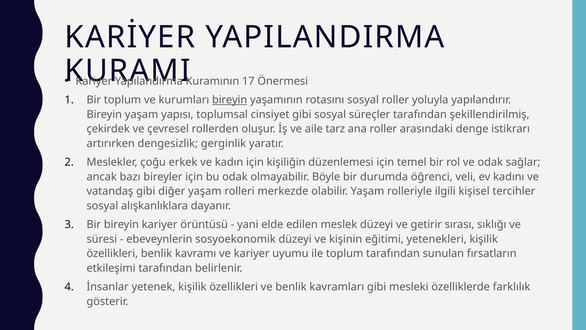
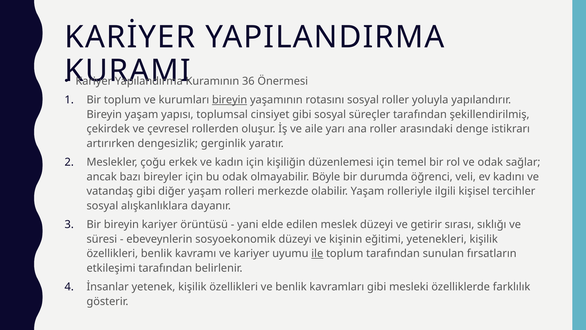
17: 17 -> 36
tarz: tarz -> yarı
ile underline: none -> present
